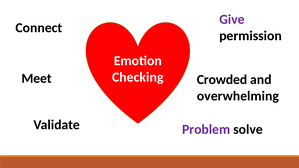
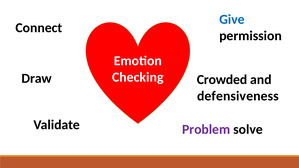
Give colour: purple -> blue
Meet: Meet -> Draw
overwhelming: overwhelming -> defensiveness
